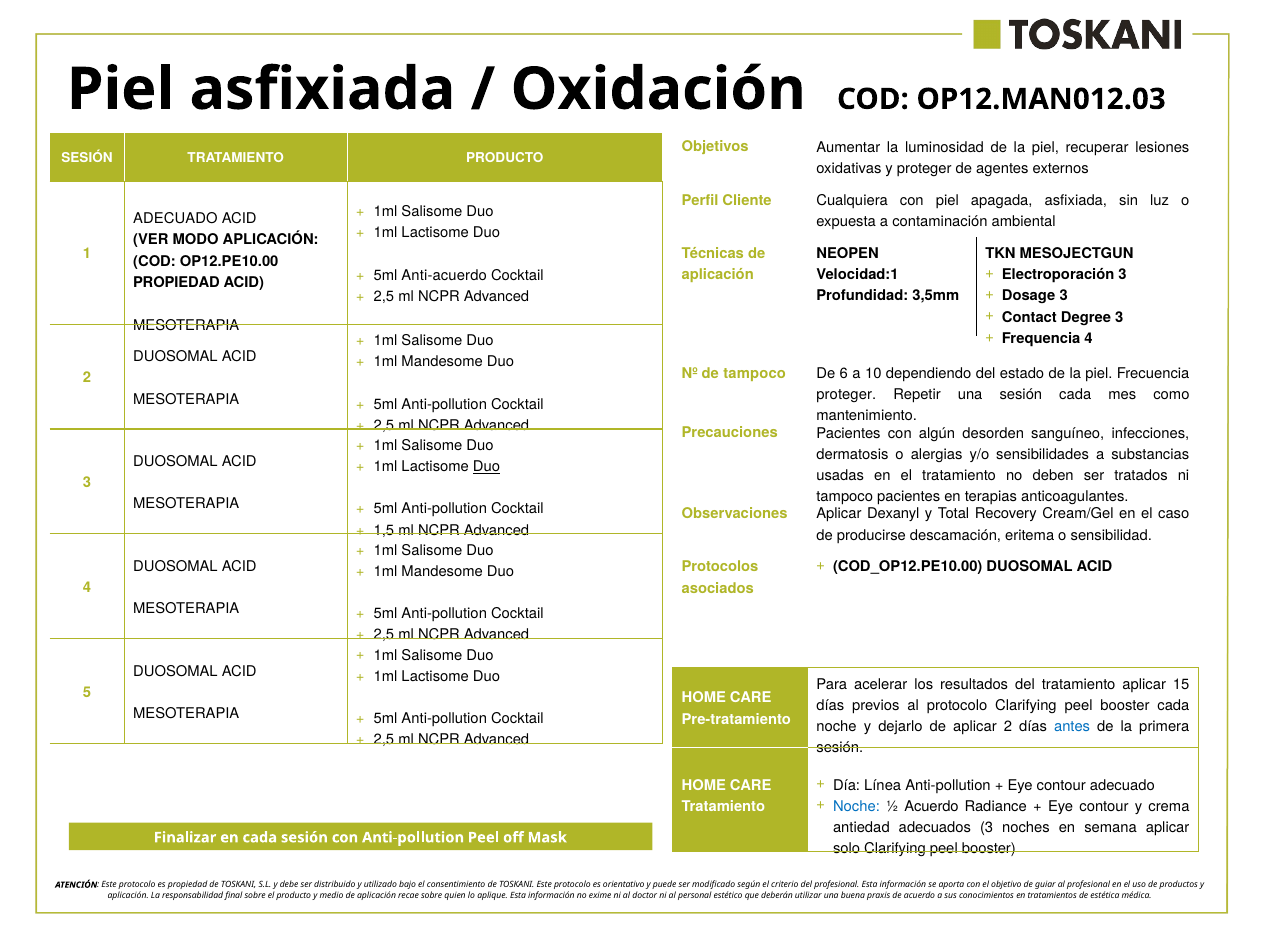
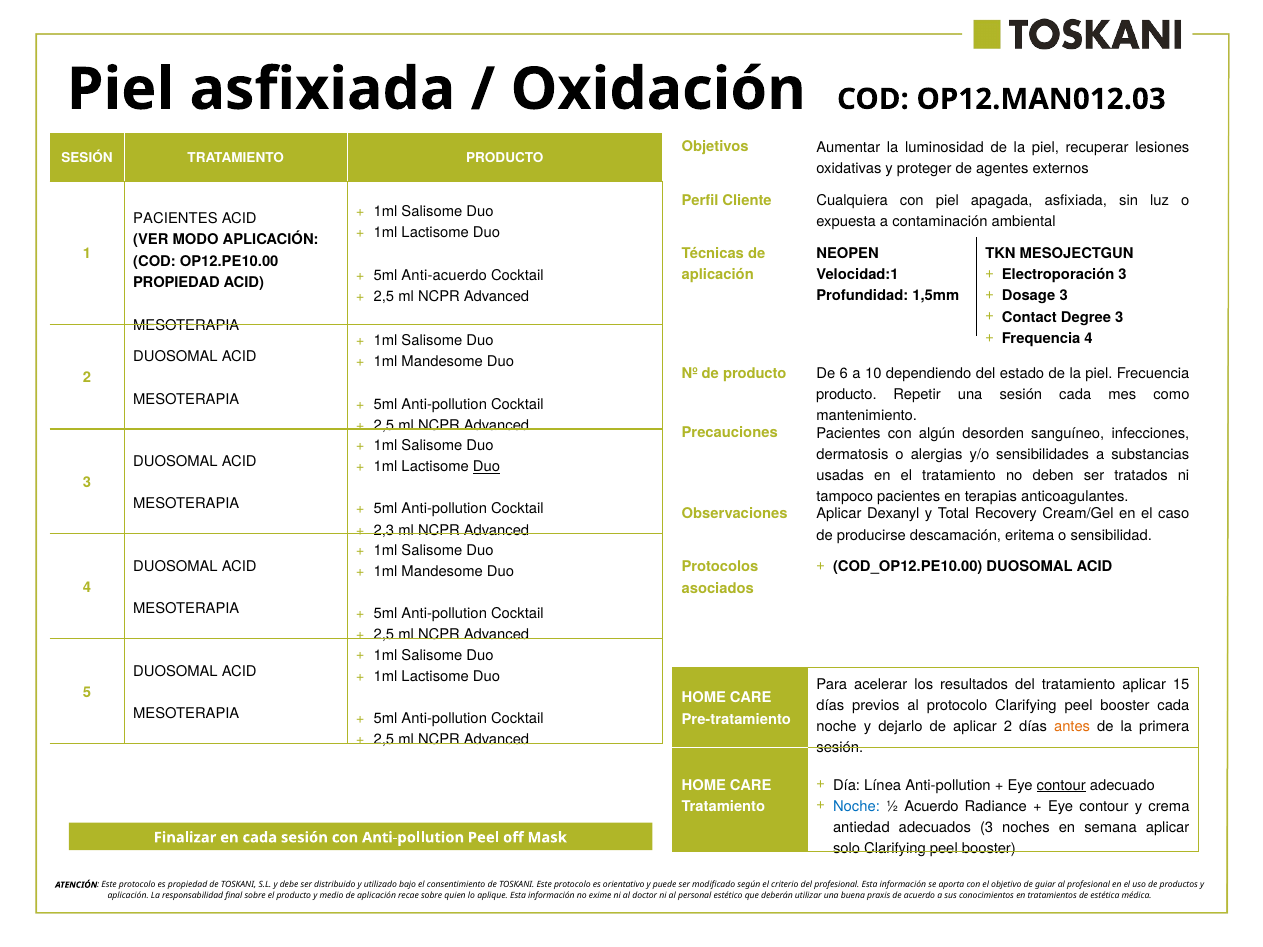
ADECUADO at (175, 219): ADECUADO -> PACIENTES
3,5mm: 3,5mm -> 1,5mm
de tampoco: tampoco -> producto
proteger at (846, 395): proteger -> producto
1,5: 1,5 -> 2,3
antes colour: blue -> orange
contour at (1061, 786) underline: none -> present
